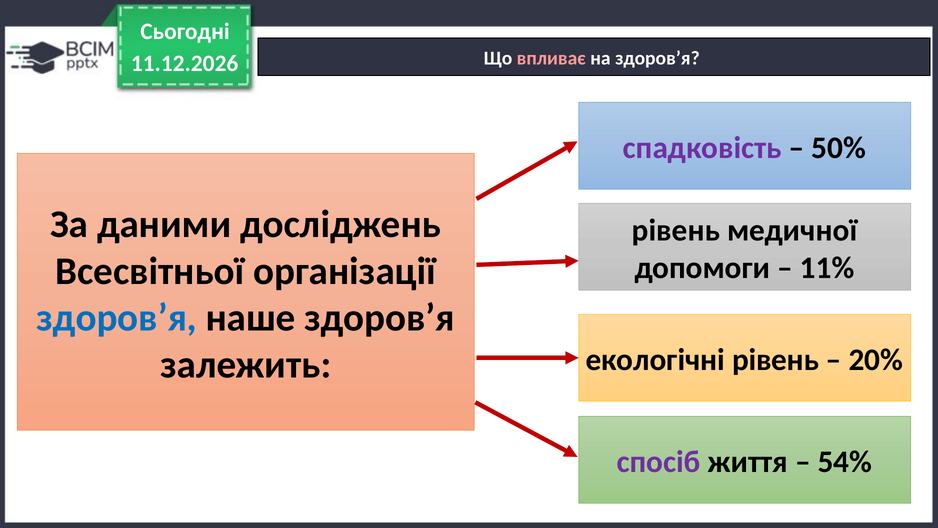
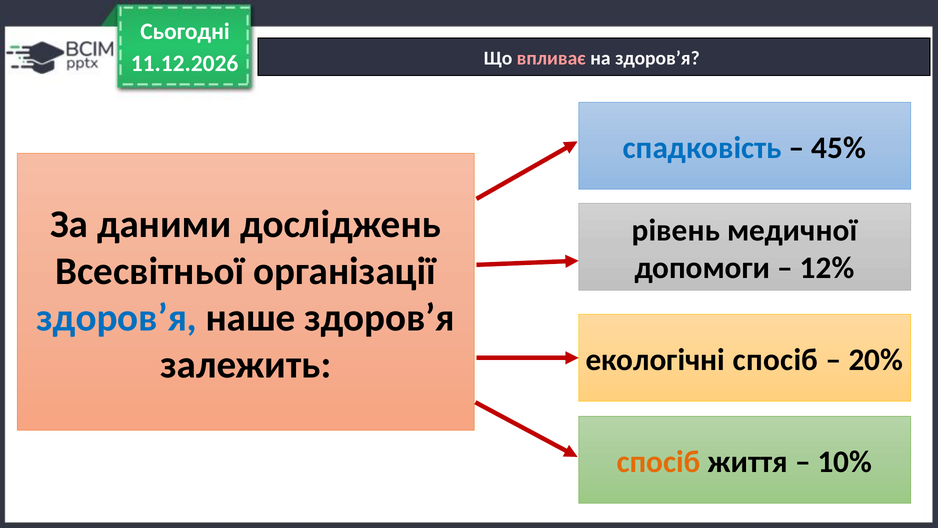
спадковість colour: purple -> blue
50%: 50% -> 45%
11%: 11% -> 12%
екологічні рівень: рівень -> спосіб
спосіб at (659, 462) colour: purple -> orange
54%: 54% -> 10%
